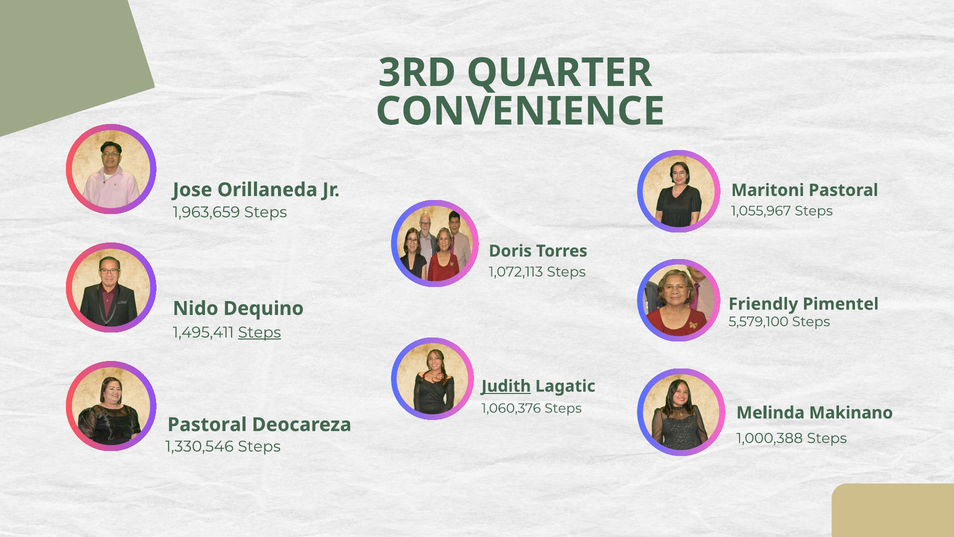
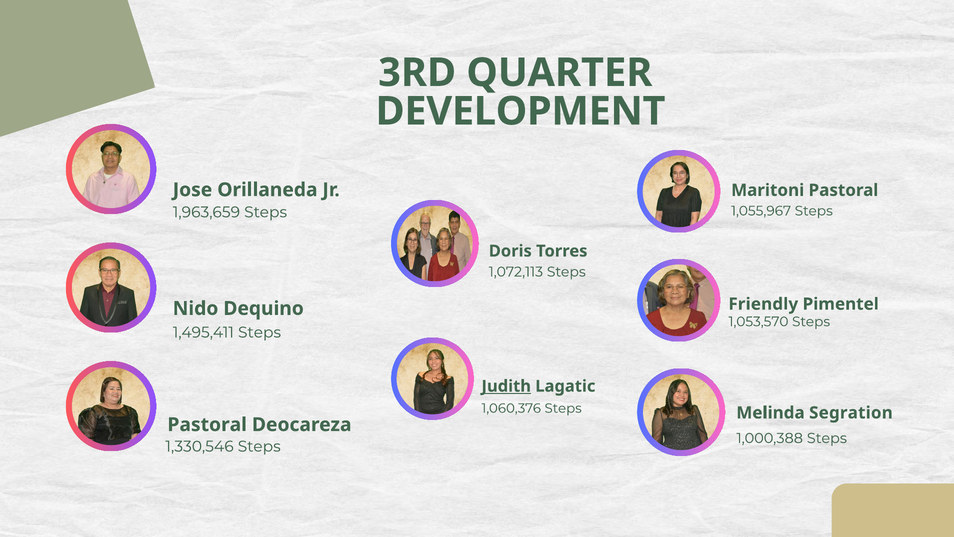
CONVENIENCE: CONVENIENCE -> DEVELOPMENT
5,579,100: 5,579,100 -> 1,053,570
Steps at (260, 332) underline: present -> none
Makinano: Makinano -> Segration
